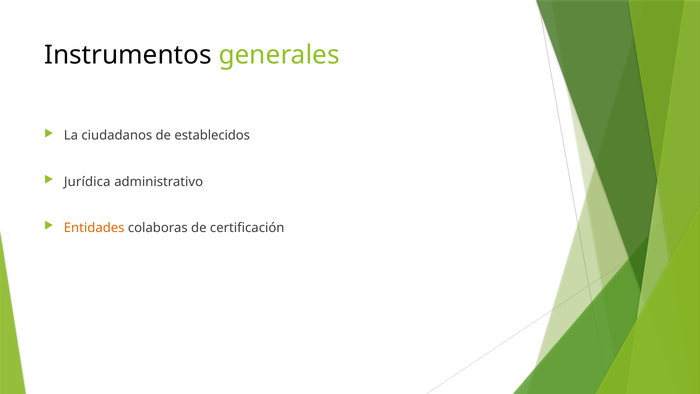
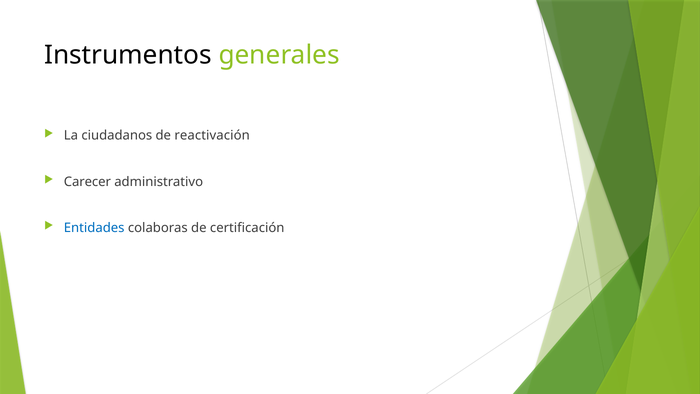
establecidos: establecidos -> reactivación
Jurídica: Jurídica -> Carecer
Entidades colour: orange -> blue
